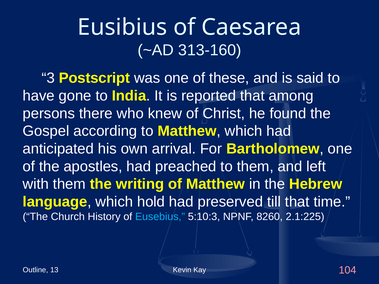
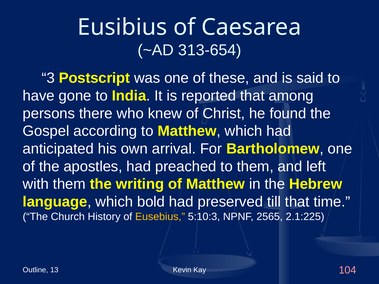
313-160: 313-160 -> 313-654
hold: hold -> bold
Eusebius colour: light blue -> yellow
8260: 8260 -> 2565
